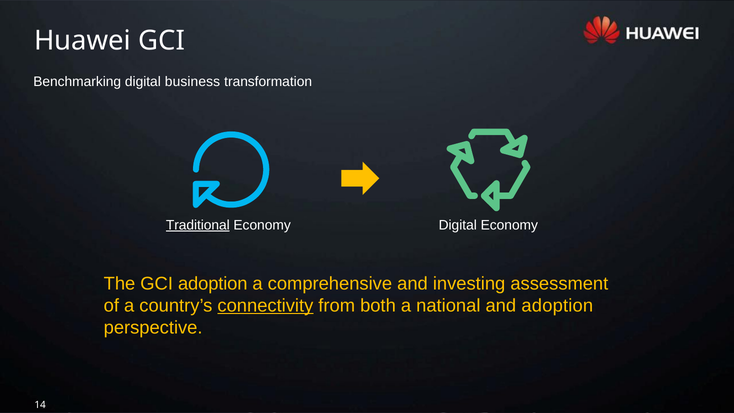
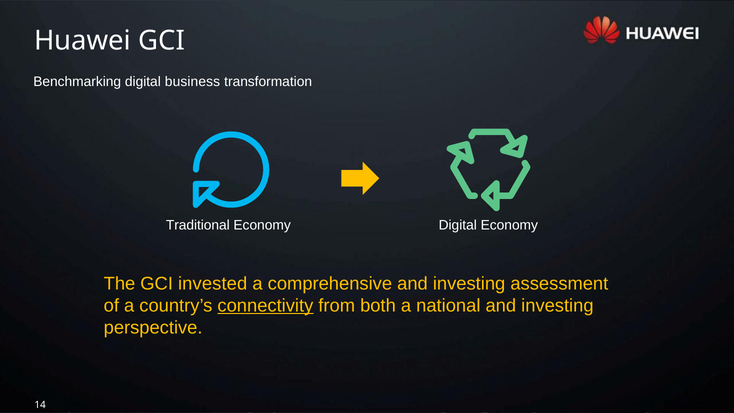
Traditional underline: present -> none
GCI adoption: adoption -> invested
national and adoption: adoption -> investing
